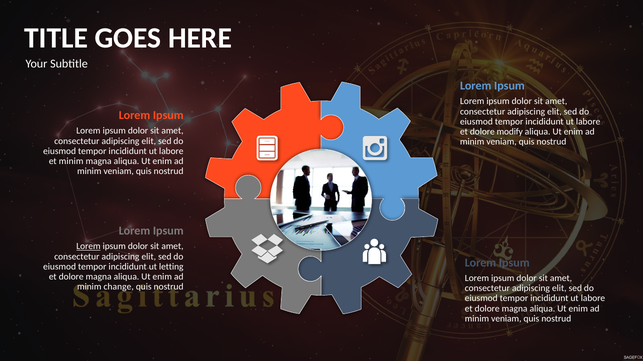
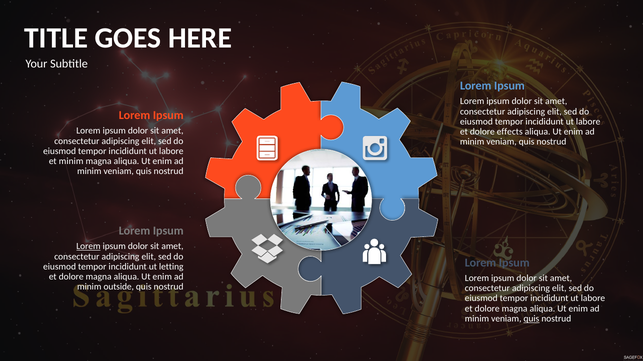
modify: modify -> effects
change: change -> outside
quis at (531, 319) underline: none -> present
